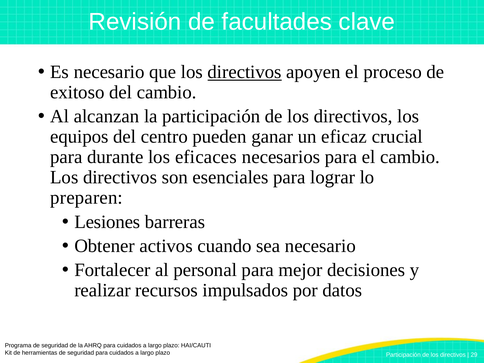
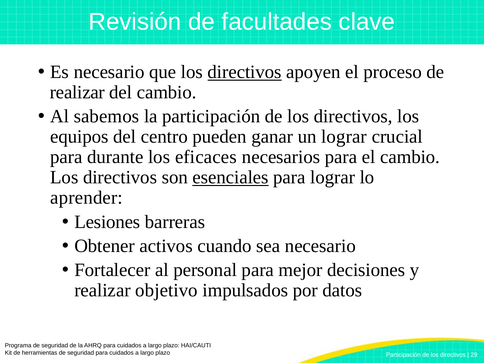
exitoso at (77, 92): exitoso -> realizar
alcanzan: alcanzan -> sabemos
un eficaz: eficaz -> lograr
esenciales underline: none -> present
preparen: preparen -> aprender
recursos: recursos -> objetivo
